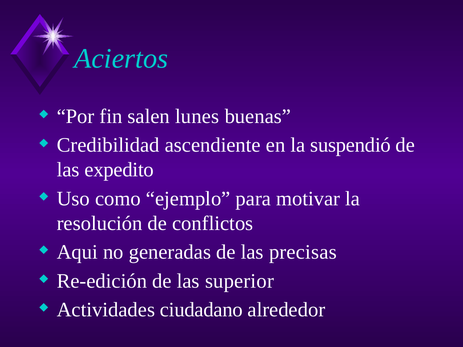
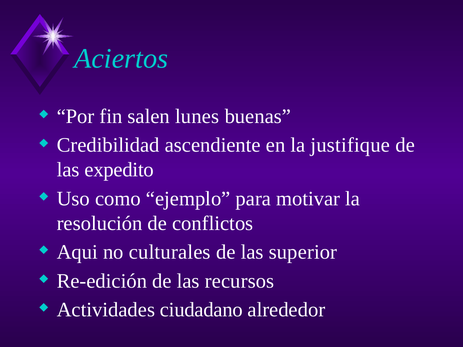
suspendió: suspendió -> justifique
generadas: generadas -> culturales
precisas: precisas -> superior
superior: superior -> recursos
